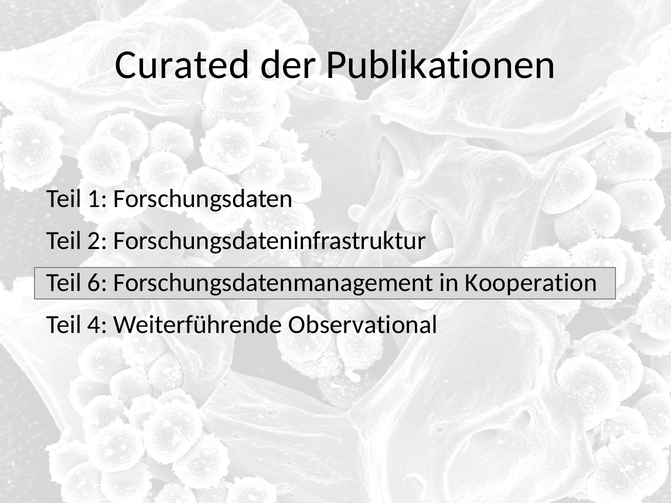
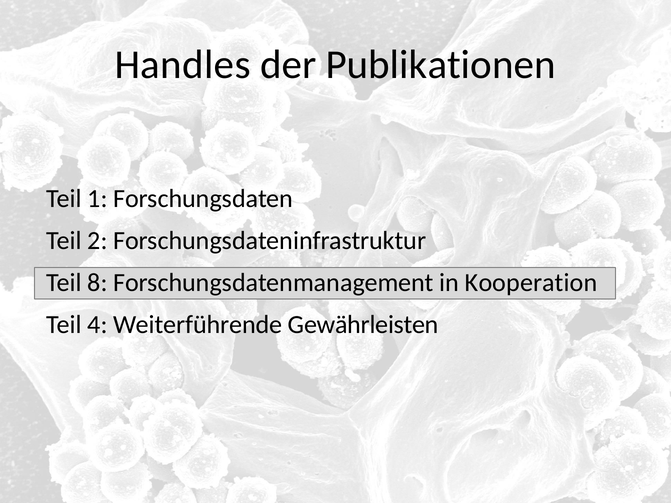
Curated: Curated -> Handles
6: 6 -> 8
Observational: Observational -> Gewährleisten
